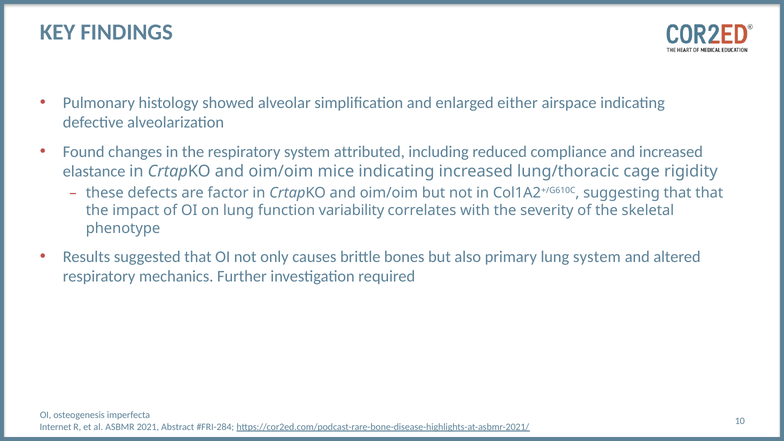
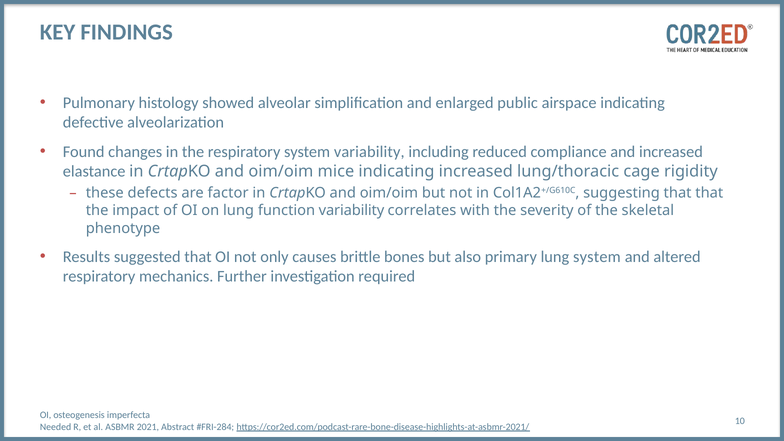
either: either -> public
system attributed: attributed -> variability
Internet: Internet -> Needed
